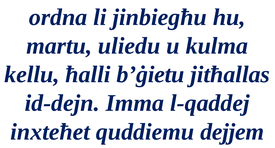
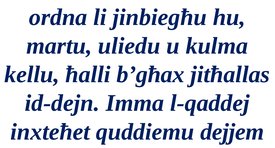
b’ġietu: b’ġietu -> b’għax
